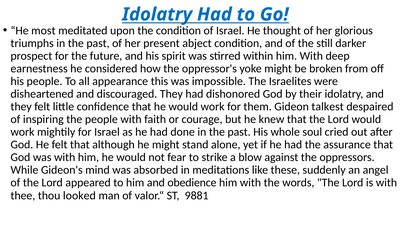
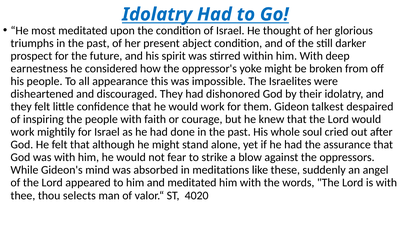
and obedience: obedience -> meditated
looked: looked -> selects
9881: 9881 -> 4020
